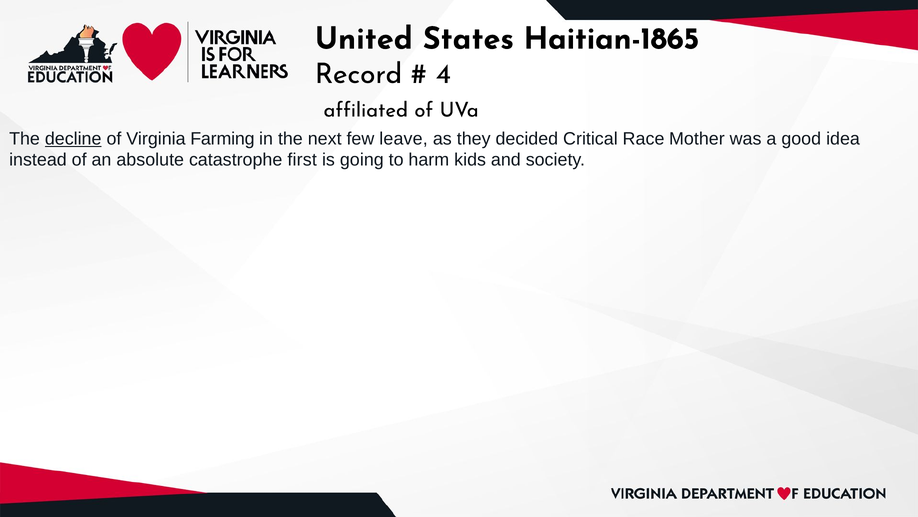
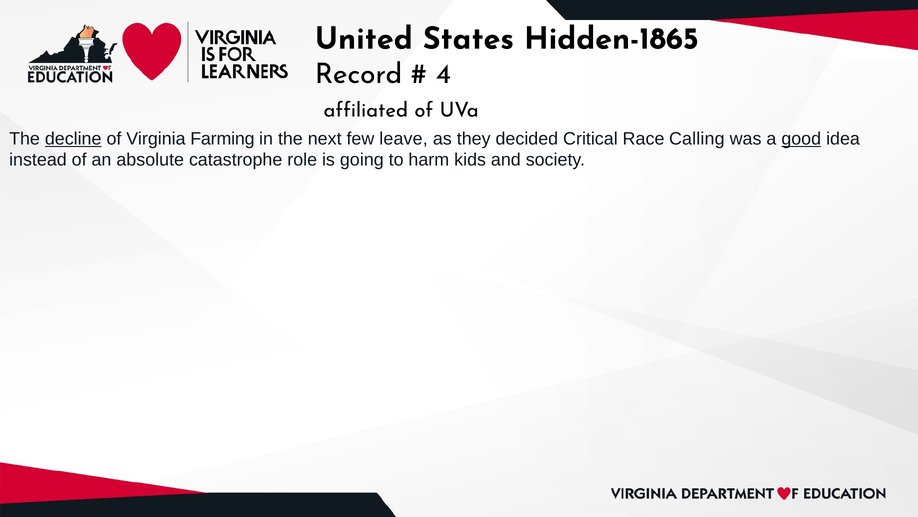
Haitian-1865: Haitian-1865 -> Hidden-1865
Mother: Mother -> Calling
good underline: none -> present
first: first -> role
